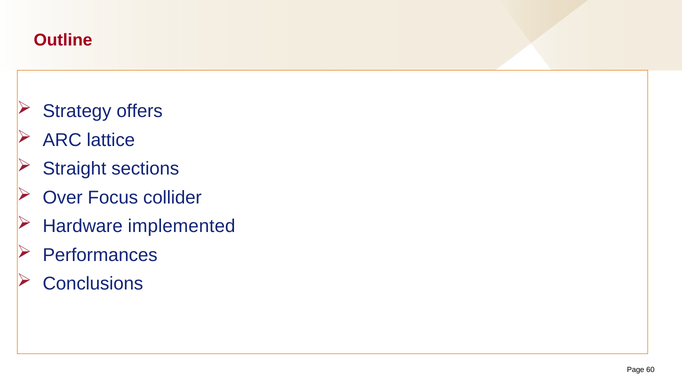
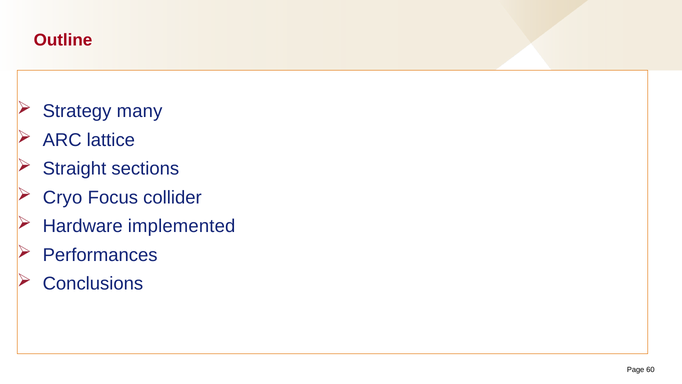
offers: offers -> many
Over: Over -> Cryo
